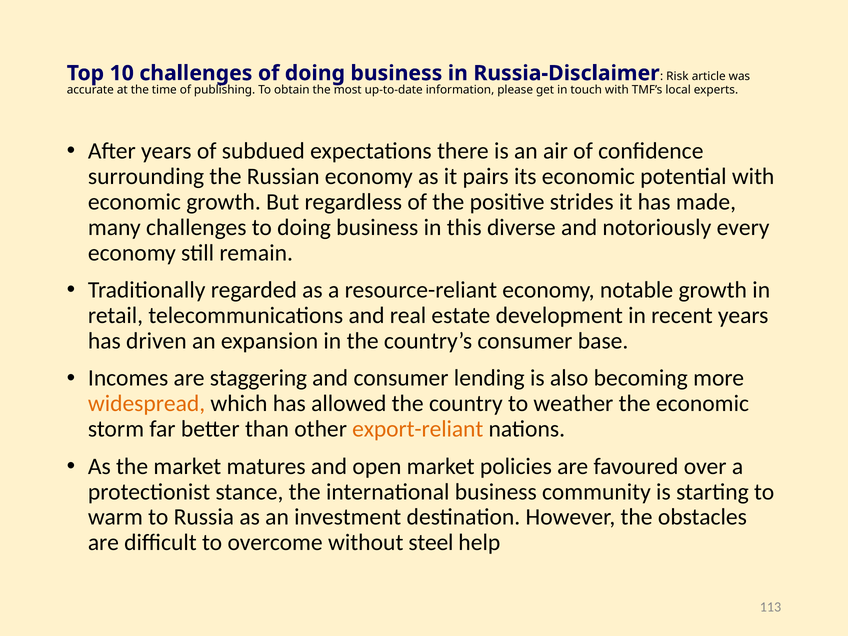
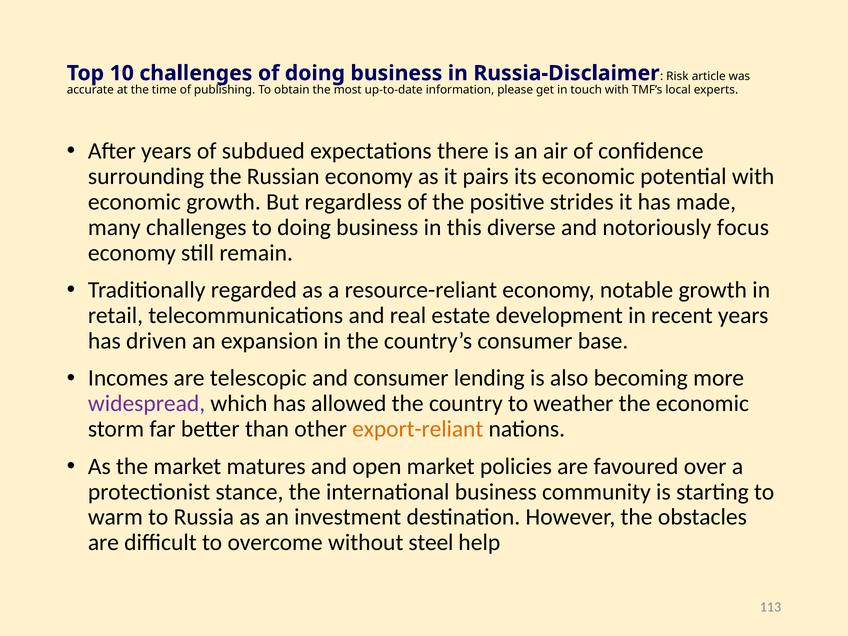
every: every -> focus
staggering: staggering -> telescopic
widespread colour: orange -> purple
